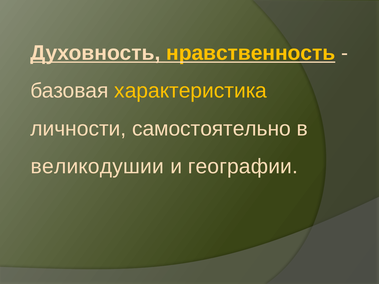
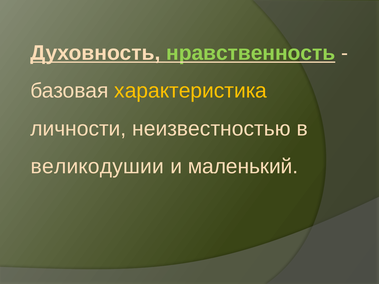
нравственность colour: yellow -> light green
самостоятельно: самостоятельно -> неизвестностью
географии: географии -> маленький
